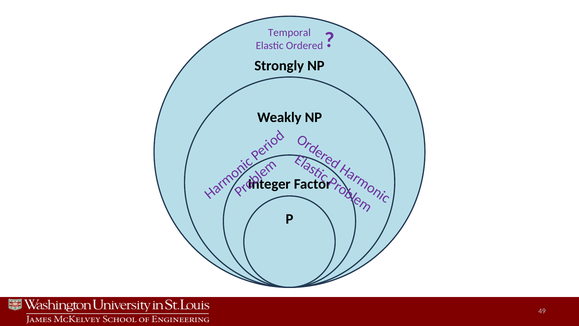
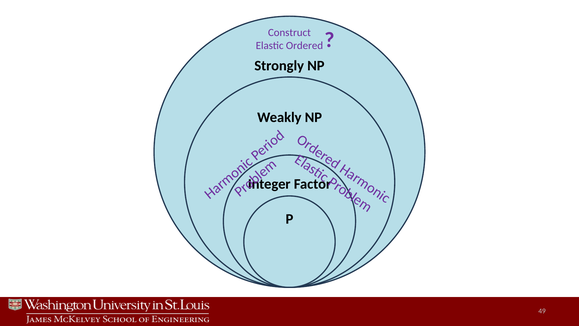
Temporal: Temporal -> Construct
